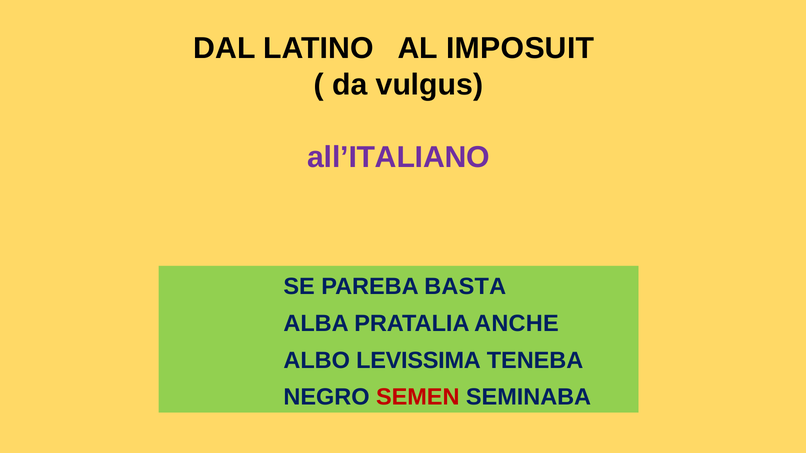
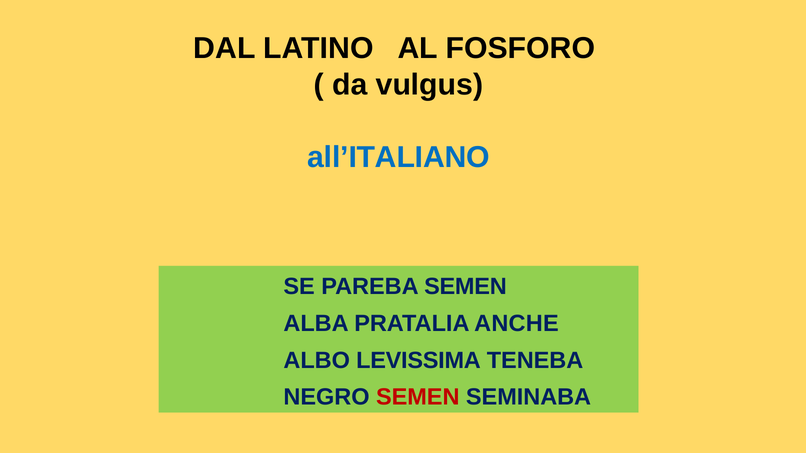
IMPOSUIT: IMPOSUIT -> FOSFORO
all’ITALIANO colour: purple -> blue
PAREBA BASTA: BASTA -> SEMEN
